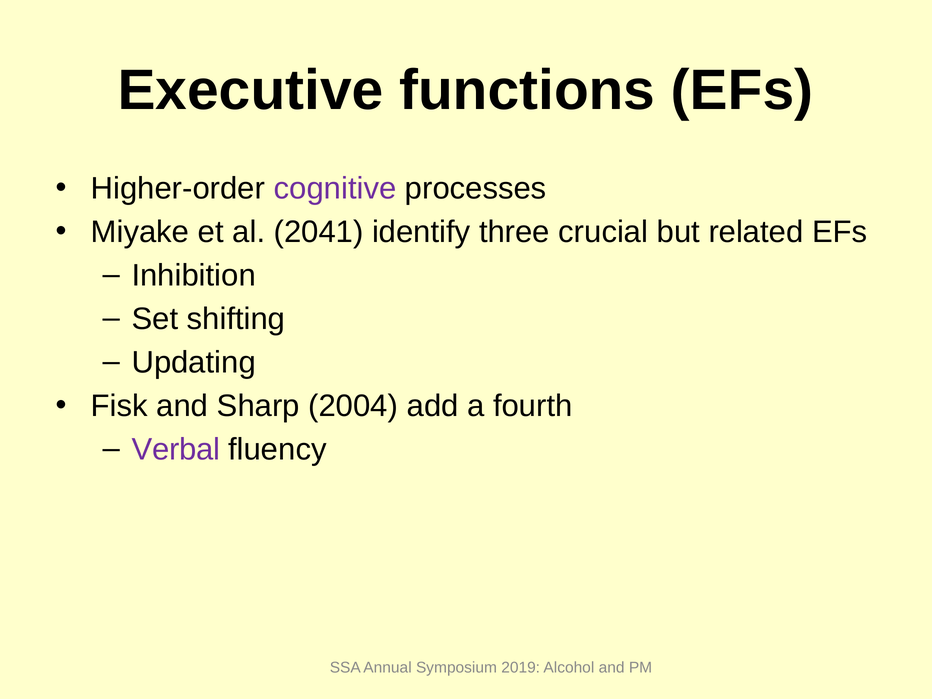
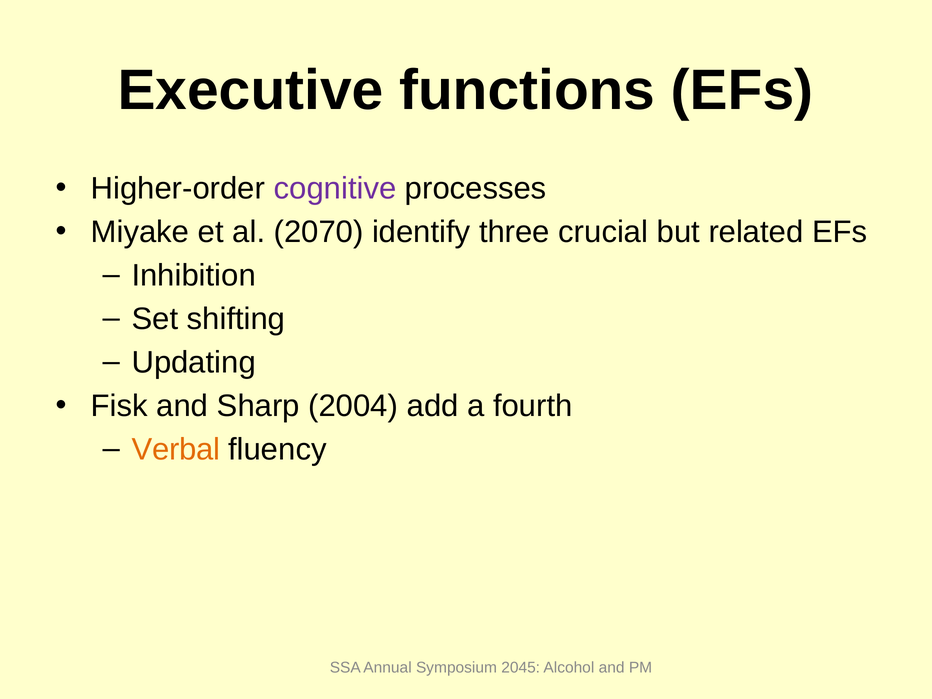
2041: 2041 -> 2070
Verbal colour: purple -> orange
2019: 2019 -> 2045
